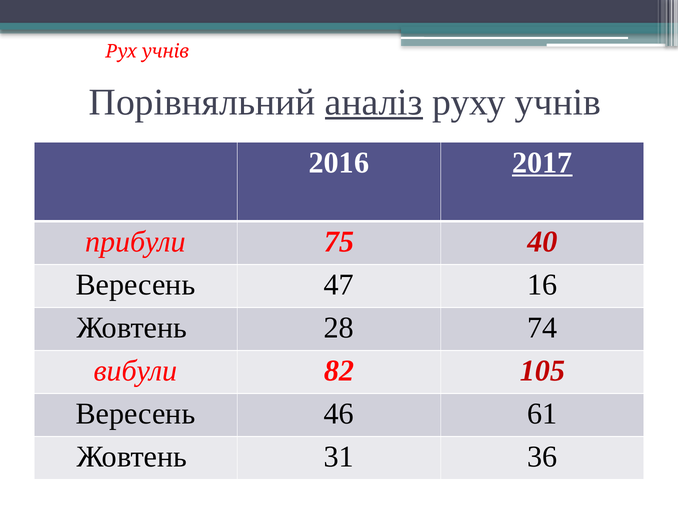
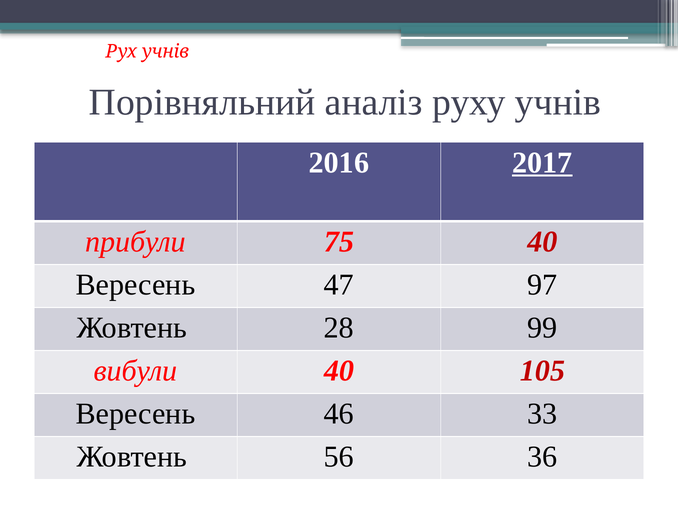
аналіз underline: present -> none
16: 16 -> 97
74: 74 -> 99
вибули 82: 82 -> 40
61: 61 -> 33
31: 31 -> 56
